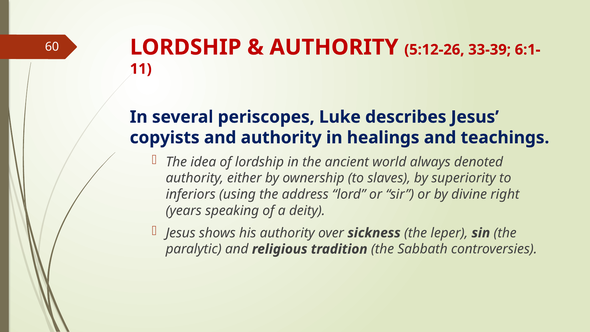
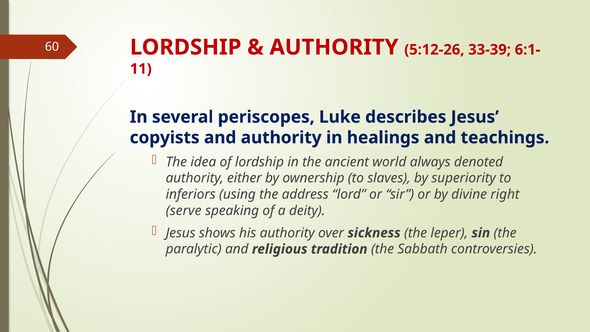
years: years -> serve
